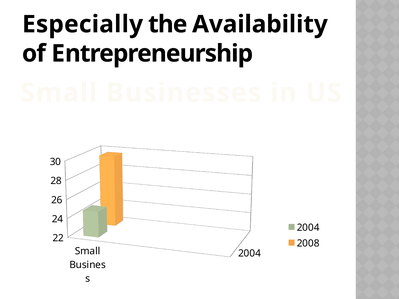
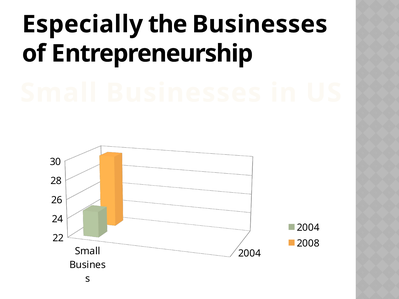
the Availability: Availability -> Businesses
